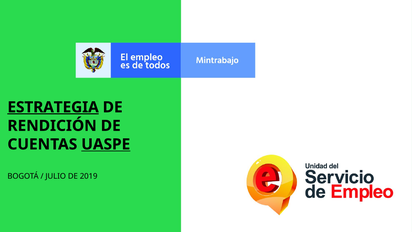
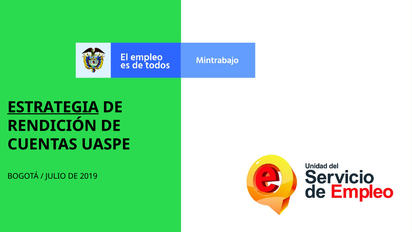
UASPE underline: present -> none
